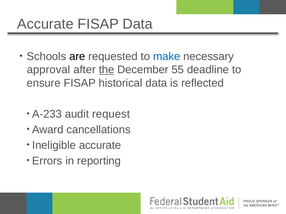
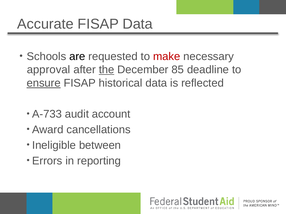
make colour: blue -> red
55: 55 -> 85
ensure underline: none -> present
A-233: A-233 -> A-733
request: request -> account
Ineligible accurate: accurate -> between
